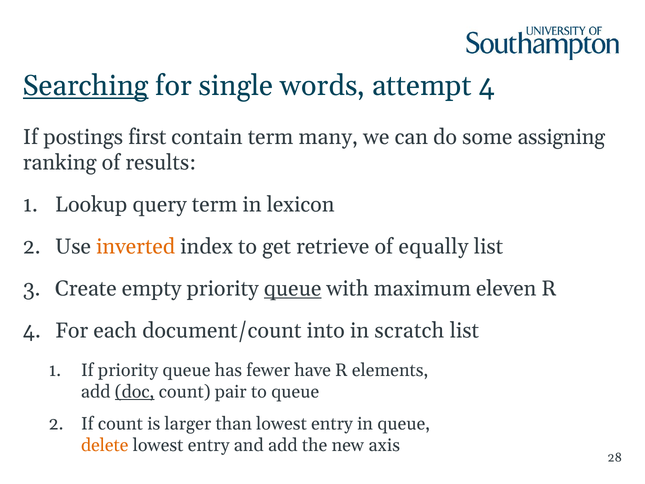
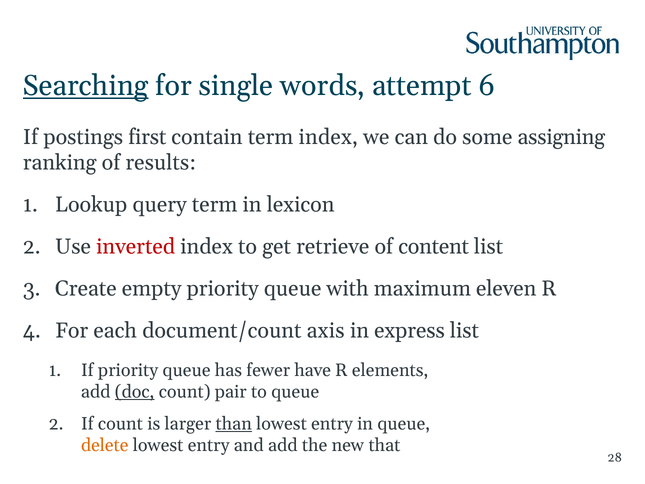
attempt 4: 4 -> 6
term many: many -> index
inverted colour: orange -> red
equally: equally -> content
queue at (293, 289) underline: present -> none
into: into -> axis
scratch: scratch -> express
than underline: none -> present
axis: axis -> that
